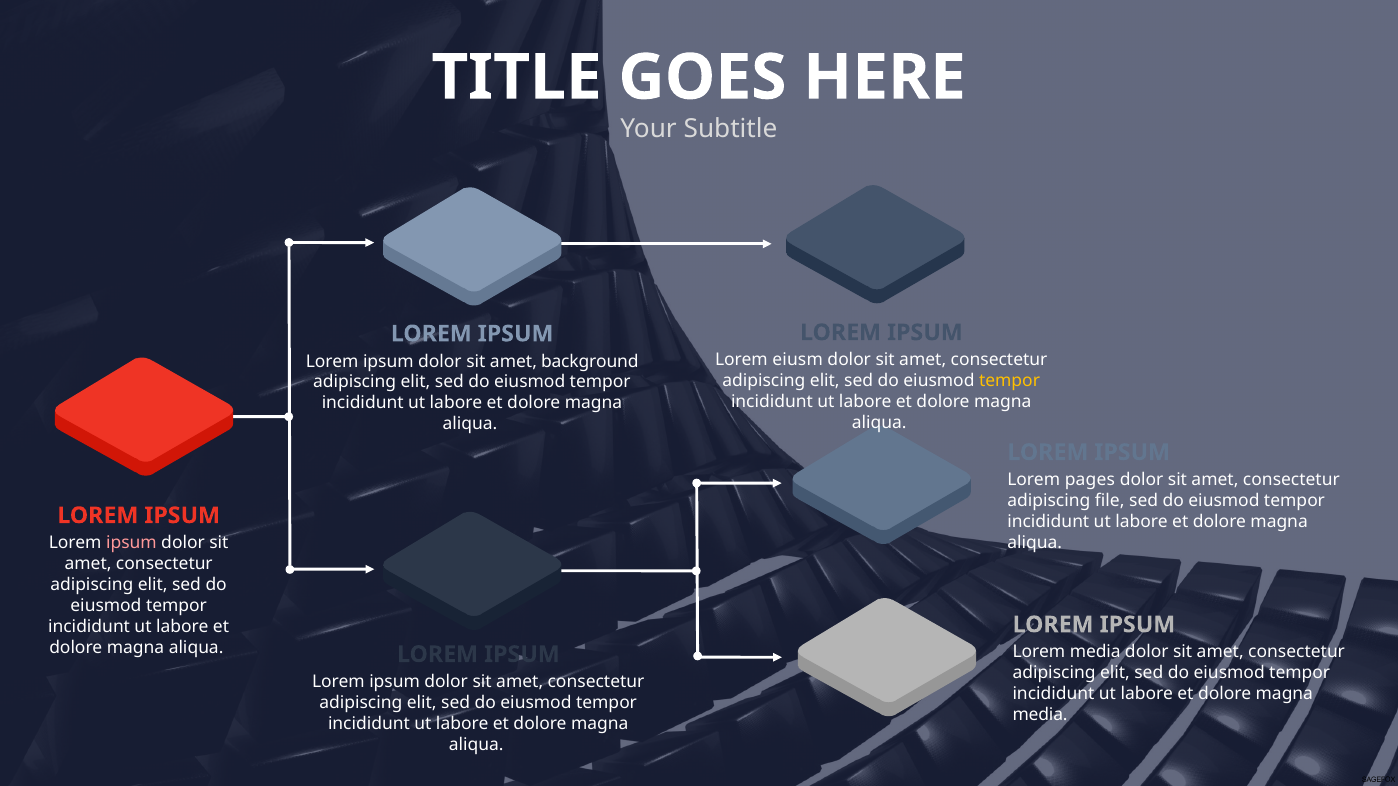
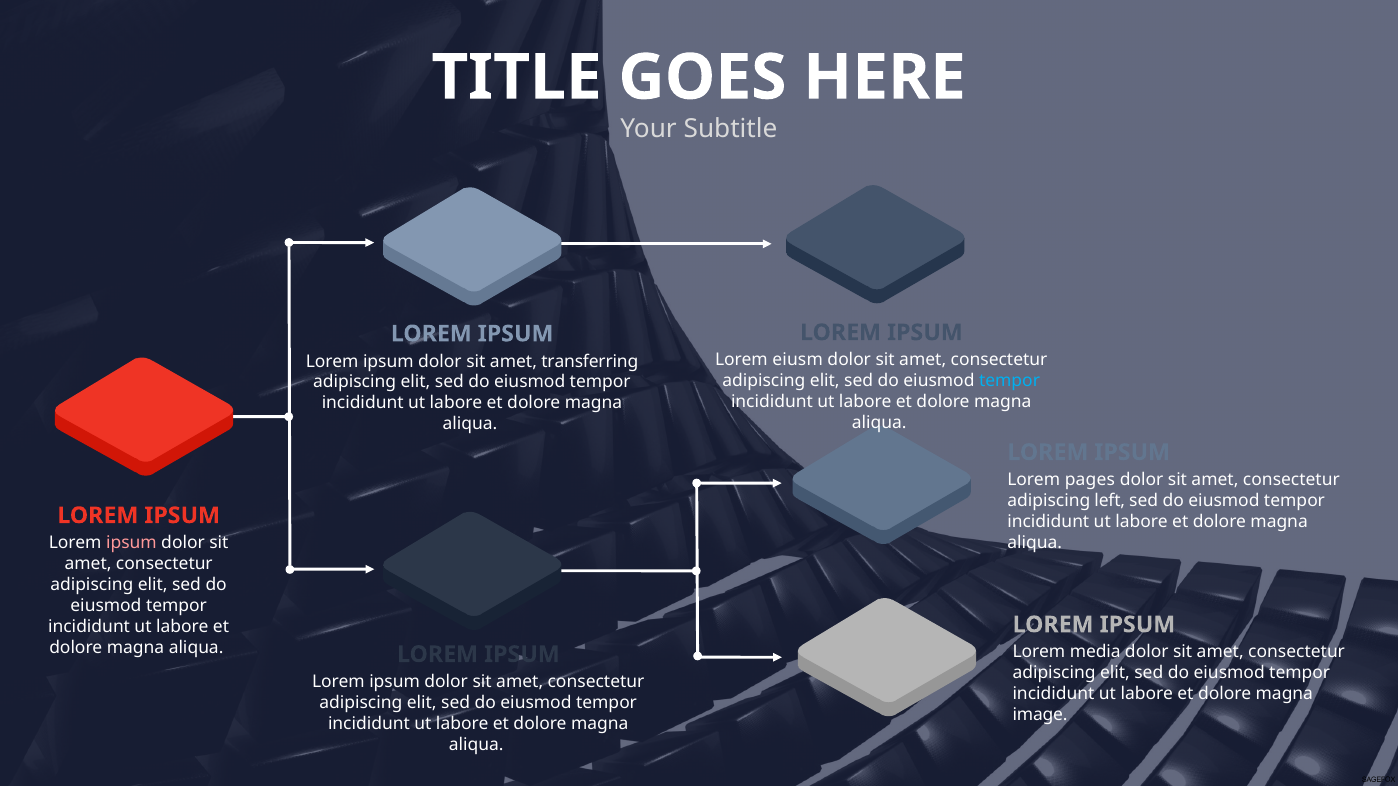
background: background -> transferring
tempor at (1009, 381) colour: yellow -> light blue
file: file -> left
media at (1040, 715): media -> image
